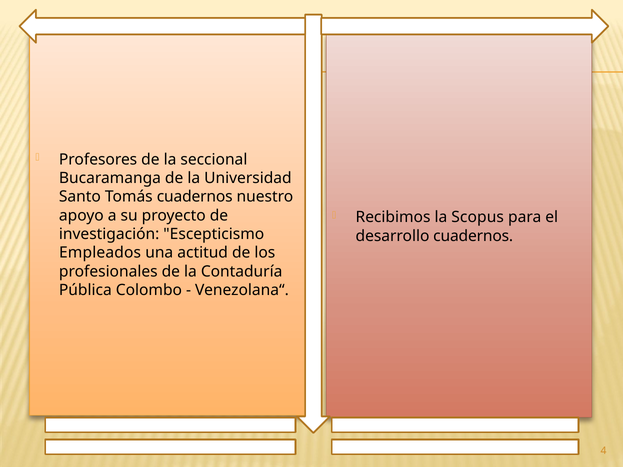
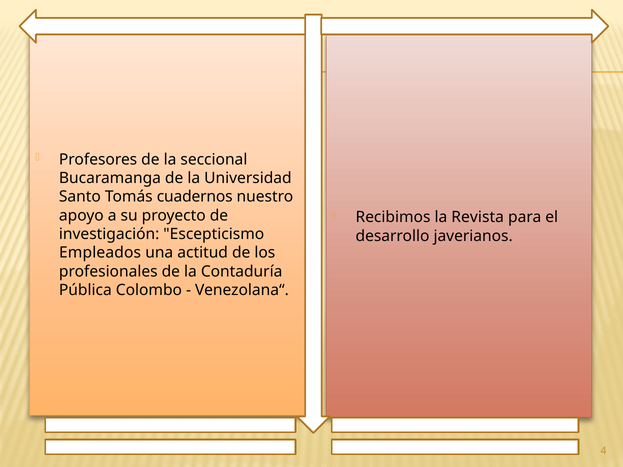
Scopus: Scopus -> Revista
desarrollo cuadernos: cuadernos -> javerianos
